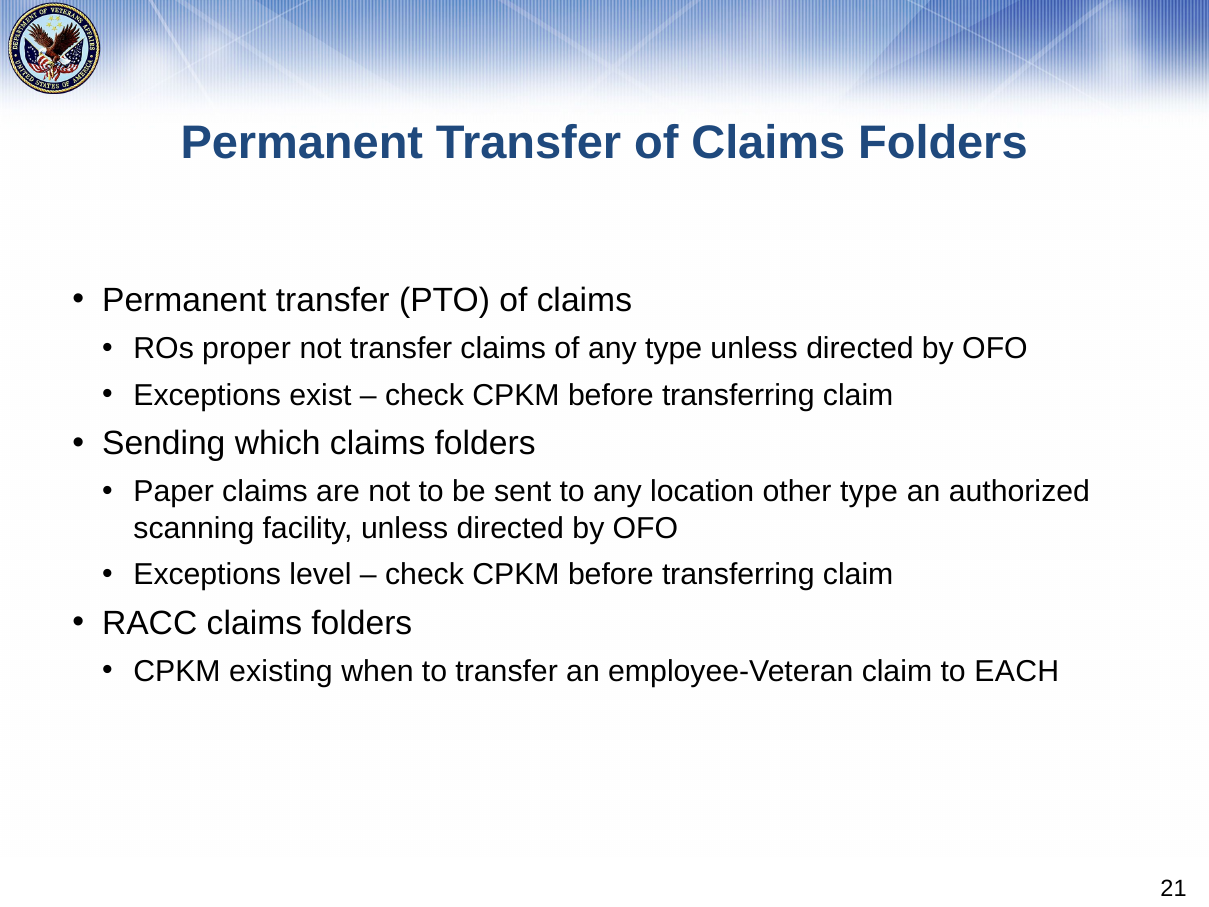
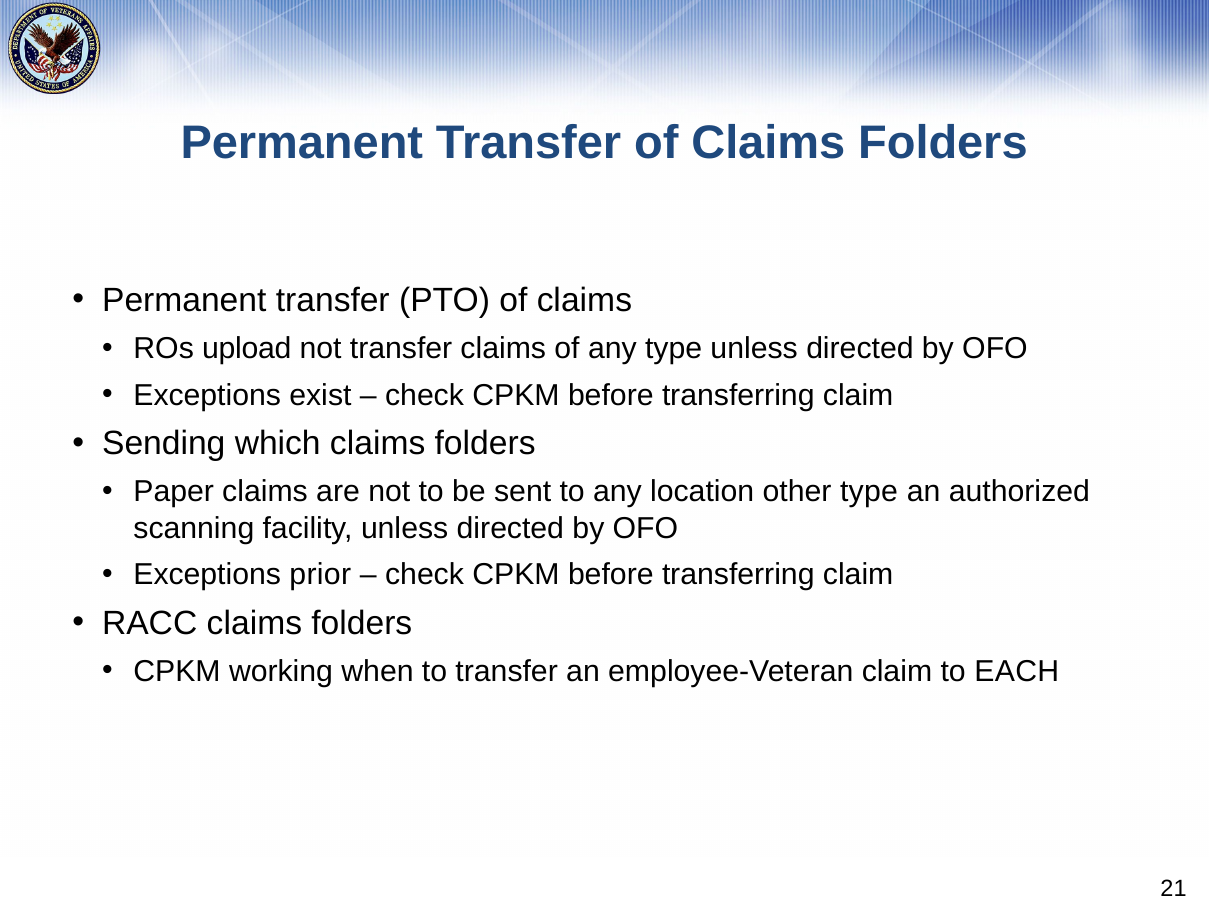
proper: proper -> upload
level: level -> prior
existing: existing -> working
